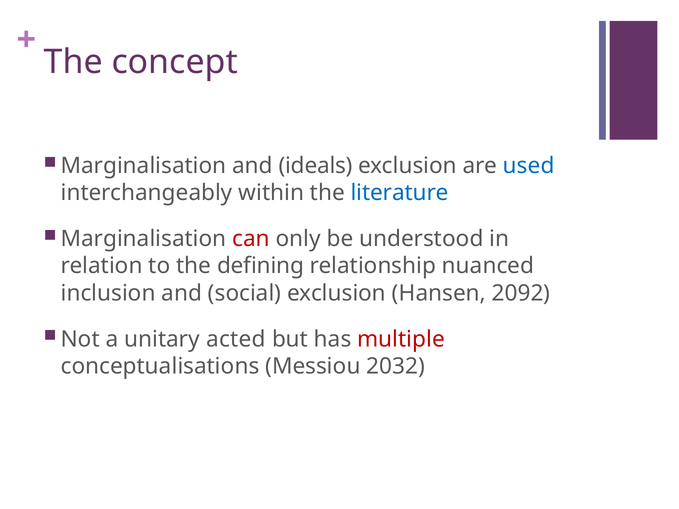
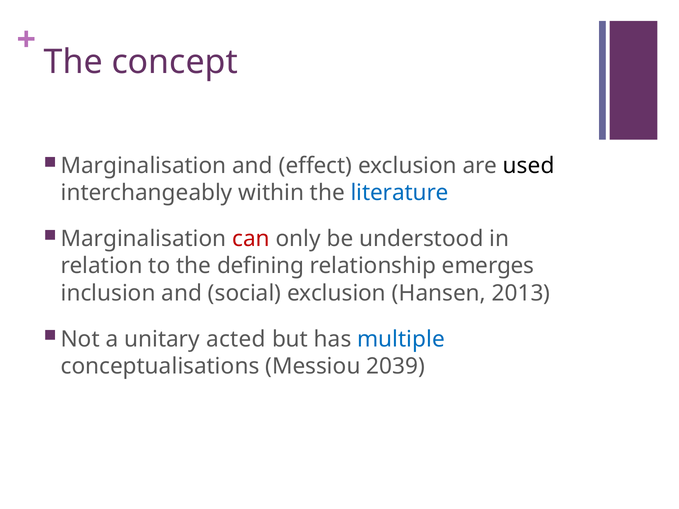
ideals: ideals -> effect
used colour: blue -> black
nuanced: nuanced -> emerges
2092: 2092 -> 2013
multiple colour: red -> blue
2032: 2032 -> 2039
